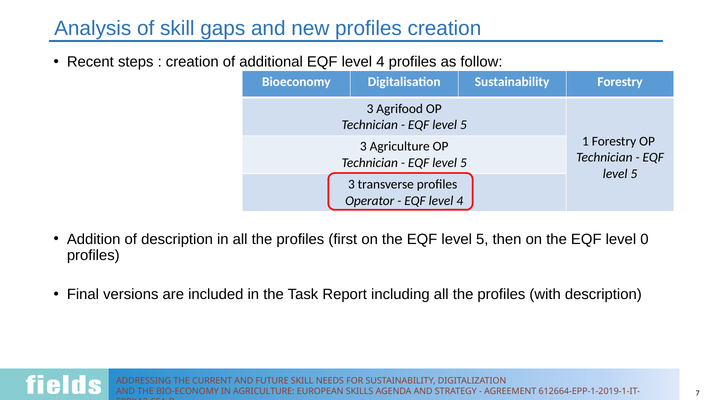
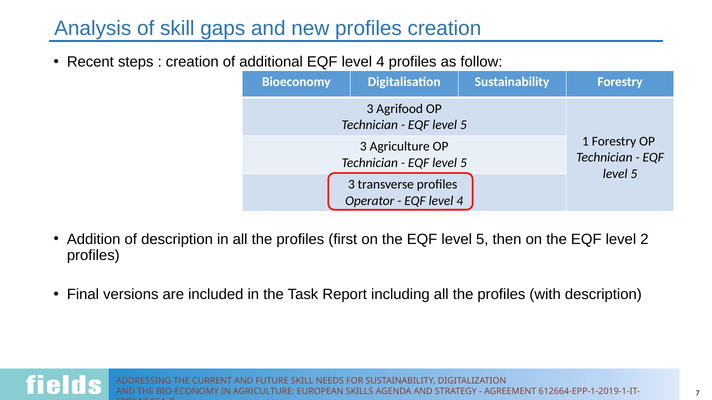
0: 0 -> 2
